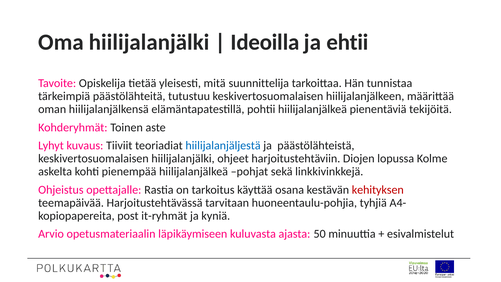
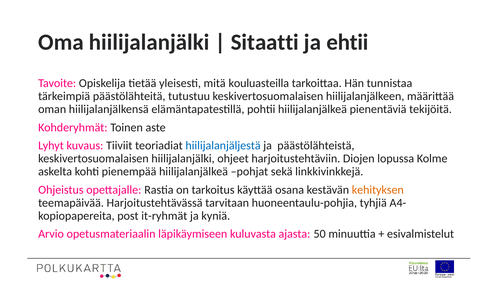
Ideoilla: Ideoilla -> Sitaatti
suunnittelija: suunnittelija -> kouluasteilla
kehityksen colour: red -> orange
